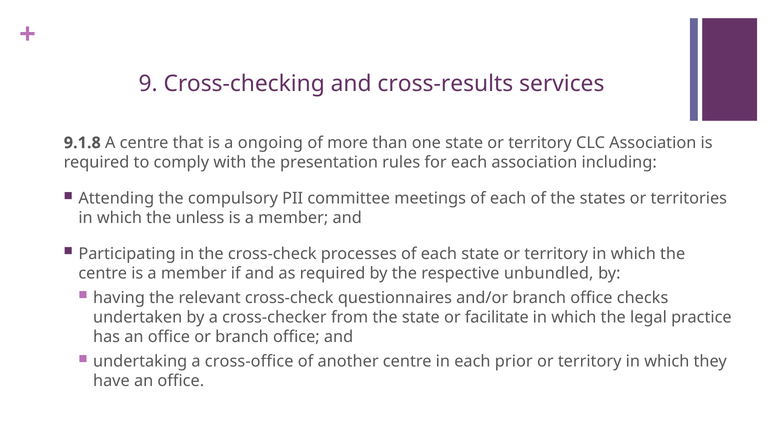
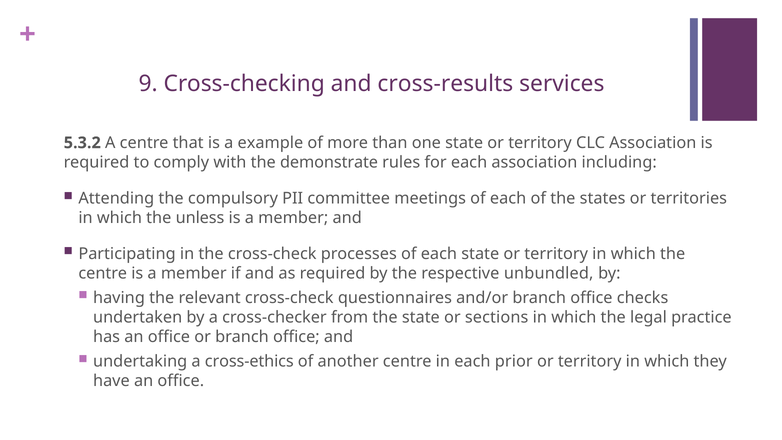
9.1.8: 9.1.8 -> 5.3.2
ongoing: ongoing -> example
presentation: presentation -> demonstrate
facilitate: facilitate -> sections
cross-office: cross-office -> cross-ethics
